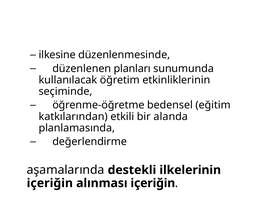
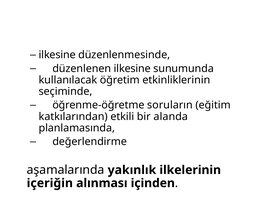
düzenlenen planları: planları -> ilkesine
bedensel: bedensel -> soruların
destekli: destekli -> yakınlık
alınması içeriğin: içeriğin -> içinden
